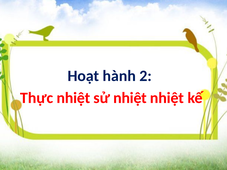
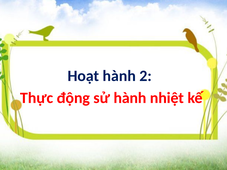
Thực nhiệt: nhiệt -> động
sử nhiệt: nhiệt -> hành
